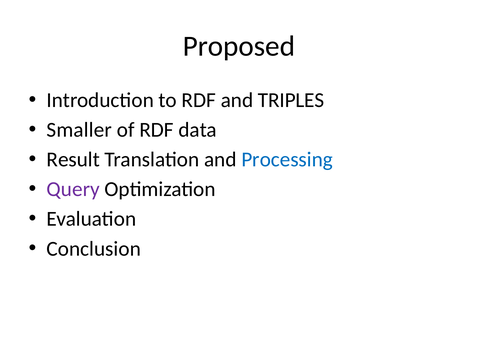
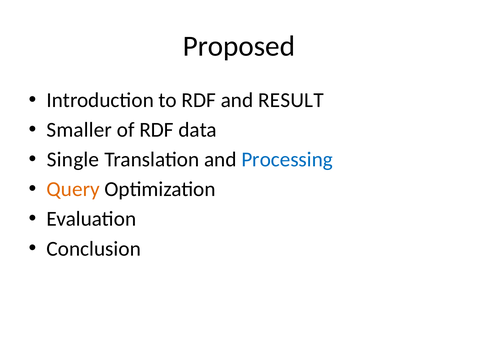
TRIPLES: TRIPLES -> RESULT
Result: Result -> Single
Query colour: purple -> orange
